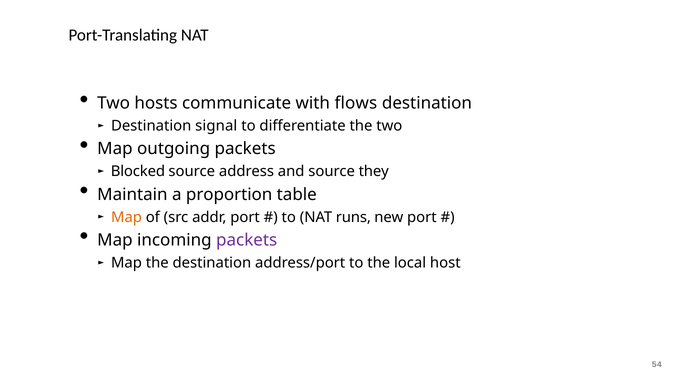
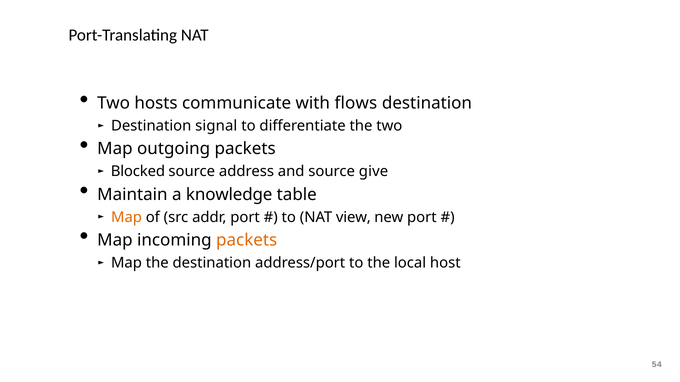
they: they -> give
proportion: proportion -> knowledge
runs: runs -> view
packets at (247, 240) colour: purple -> orange
